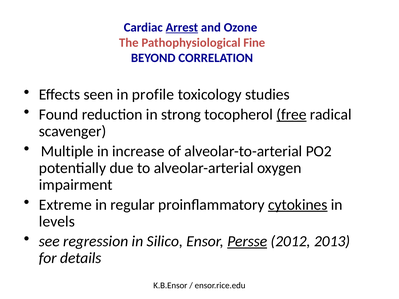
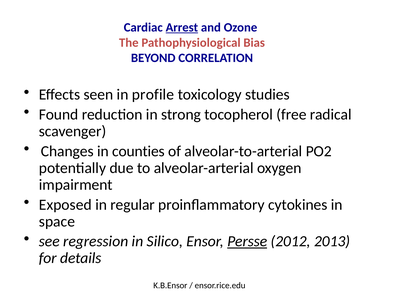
Fine: Fine -> Bias
free underline: present -> none
Multiple: Multiple -> Changes
increase: increase -> counties
Extreme: Extreme -> Exposed
cytokines underline: present -> none
levels: levels -> space
